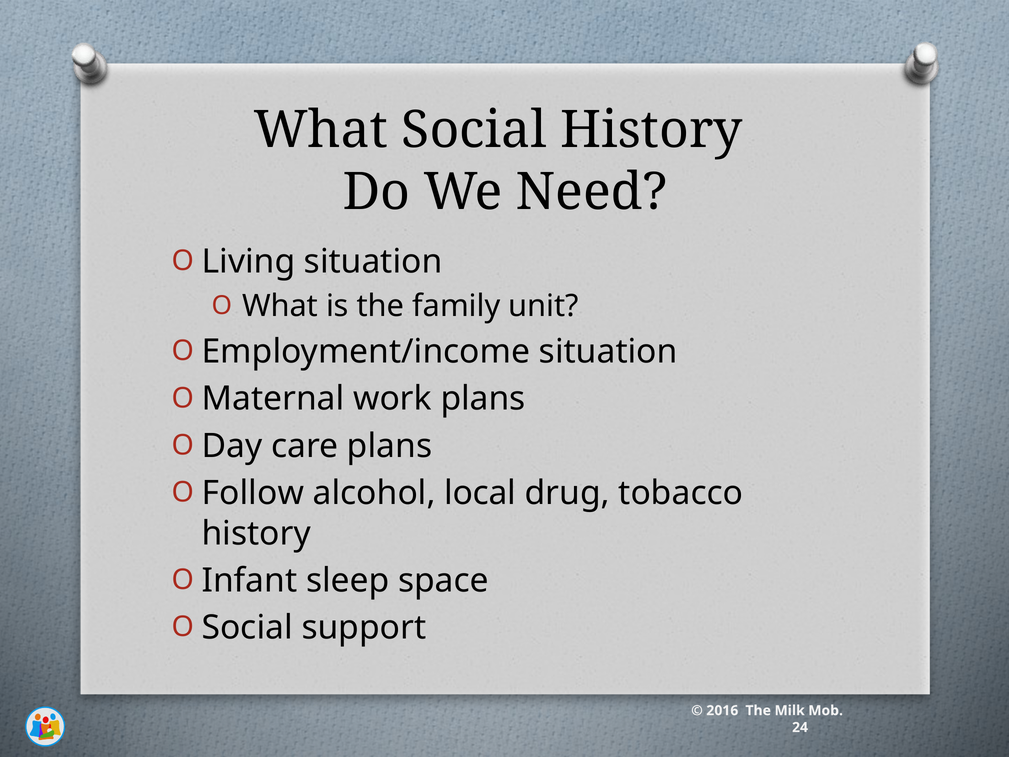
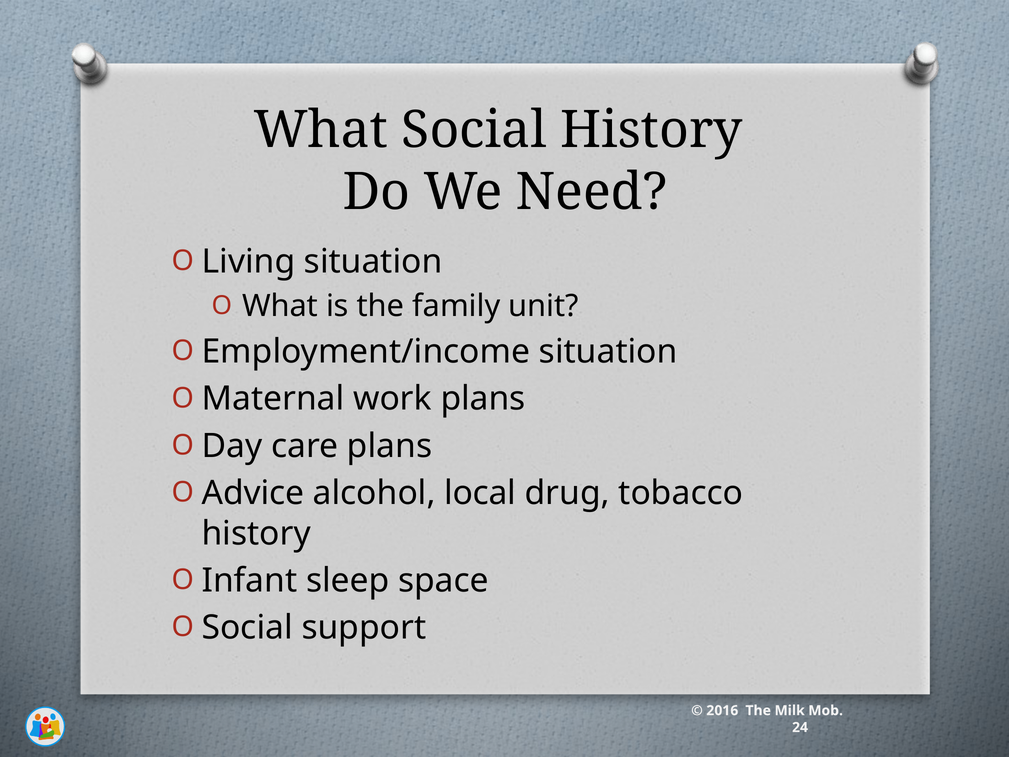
Follow: Follow -> Advice
